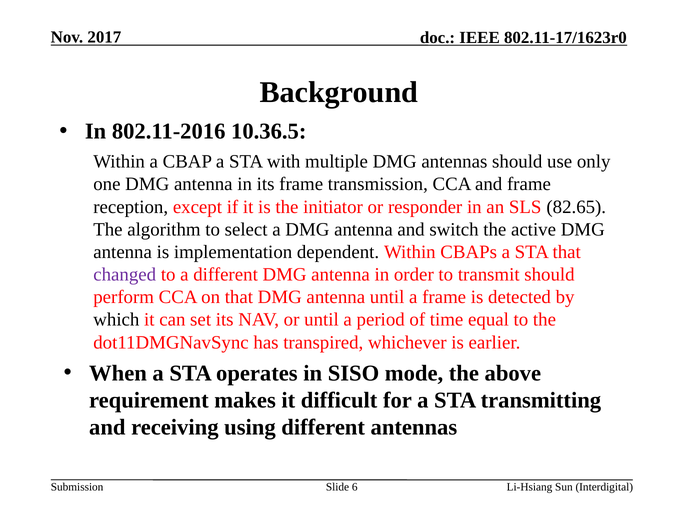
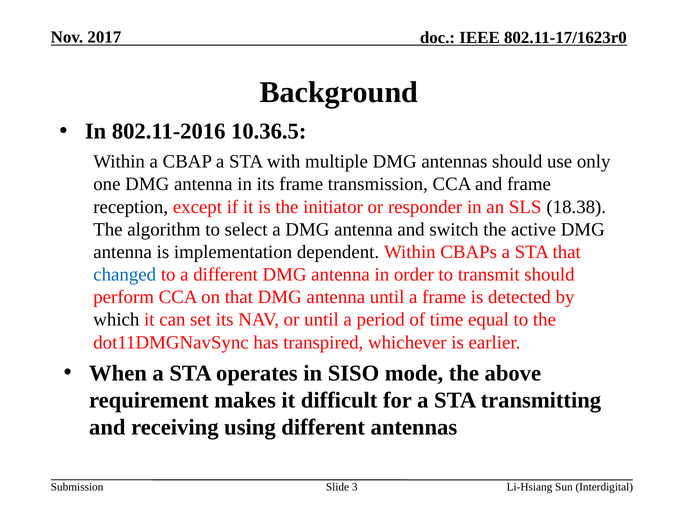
82.65: 82.65 -> 18.38
changed colour: purple -> blue
6: 6 -> 3
